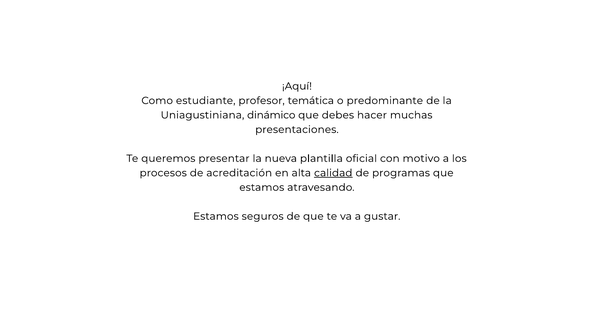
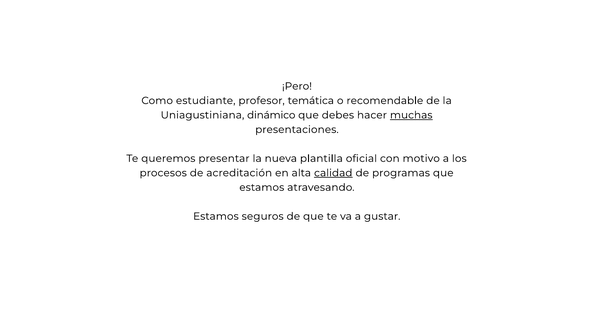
¡Aquí: ¡Aquí -> ¡Pero
predominante: predominante -> recomendable
muchas underline: none -> present
